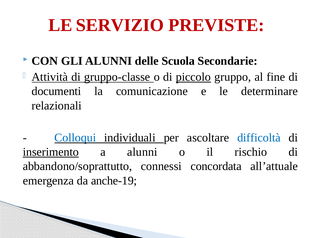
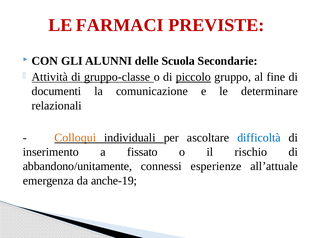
SERVIZIO: SERVIZIO -> FARMACI
Colloqui colour: blue -> orange
inserimento underline: present -> none
a alunni: alunni -> fissato
abbandono/soprattutto: abbandono/soprattutto -> abbandono/unitamente
concordata: concordata -> esperienze
